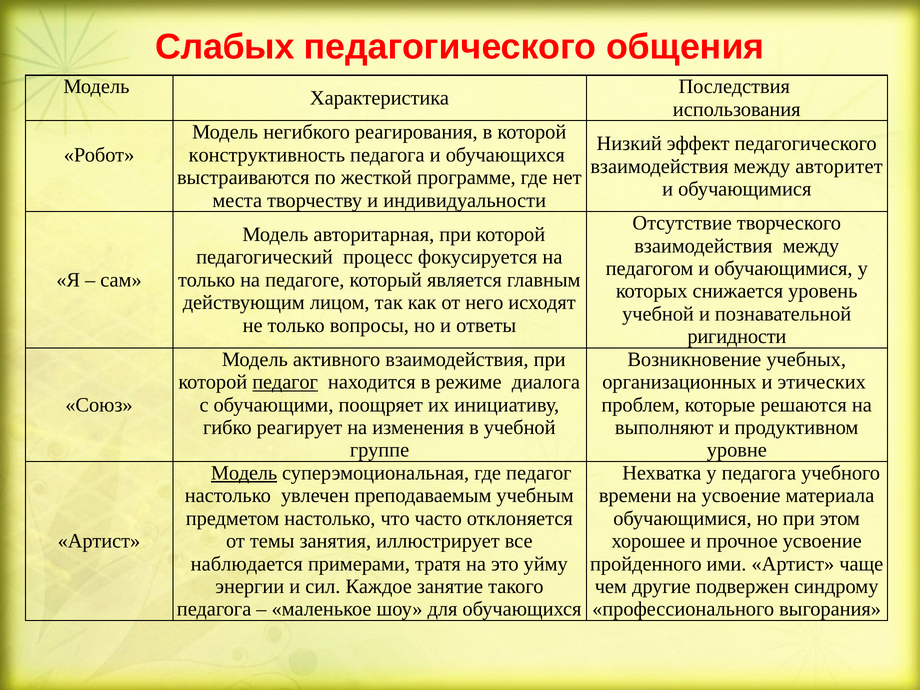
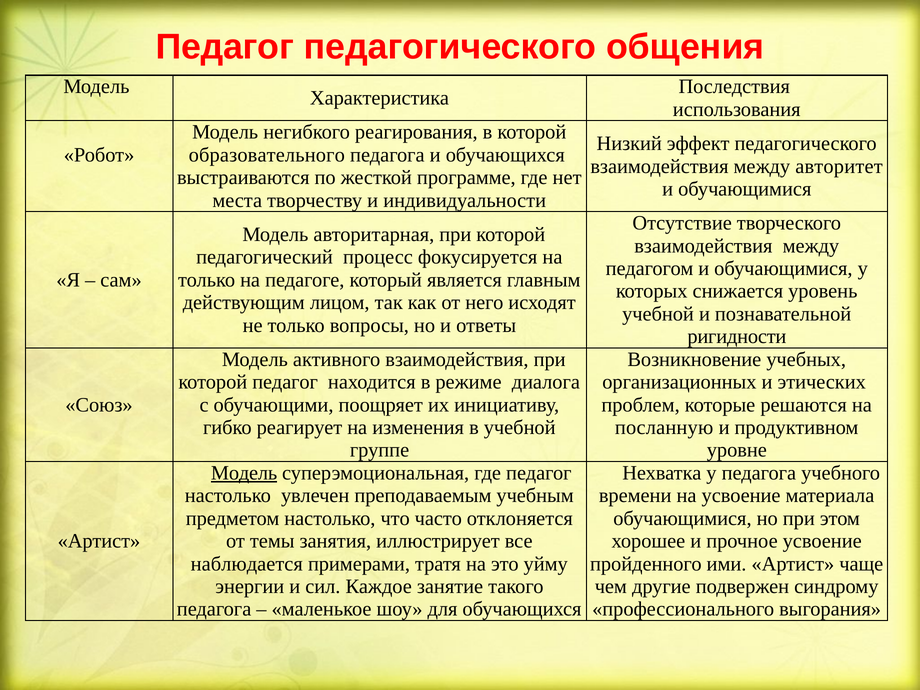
Слабых at (225, 47): Слабых -> Педагог
конструктивность: конструктивность -> образовательного
педагог at (285, 382) underline: present -> none
выполняют: выполняют -> посланную
